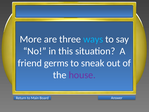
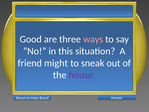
More: More -> Good
ways colour: light blue -> pink
germs: germs -> might
